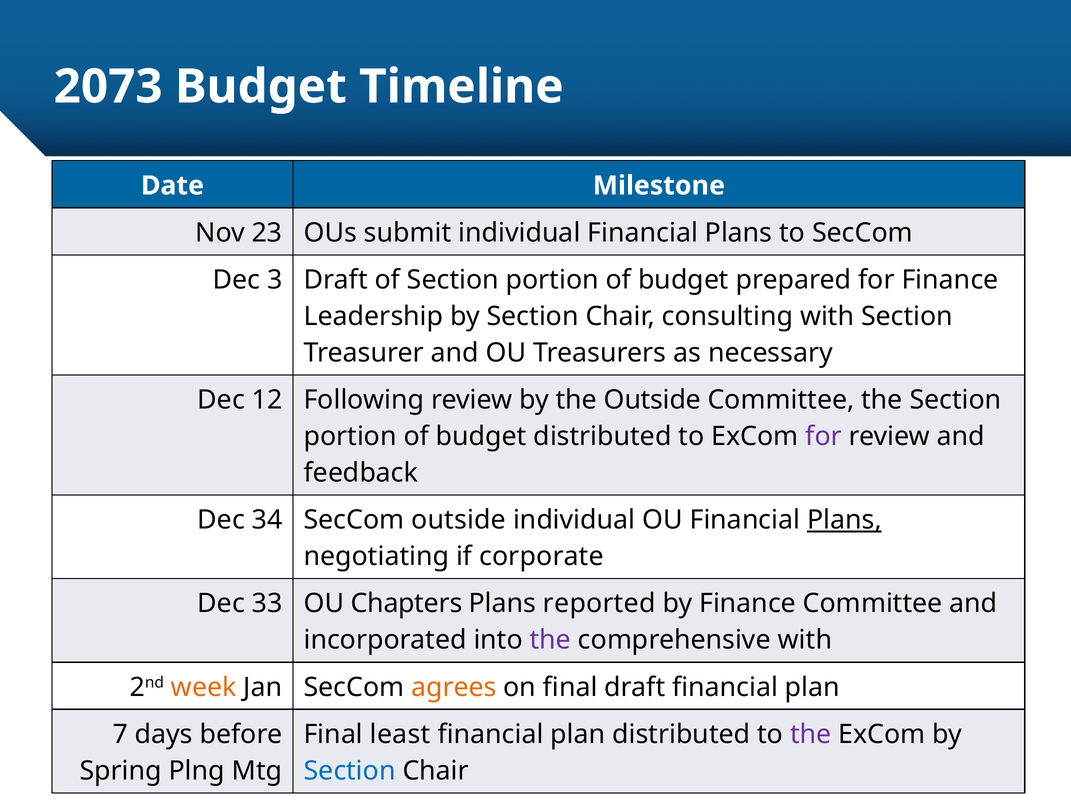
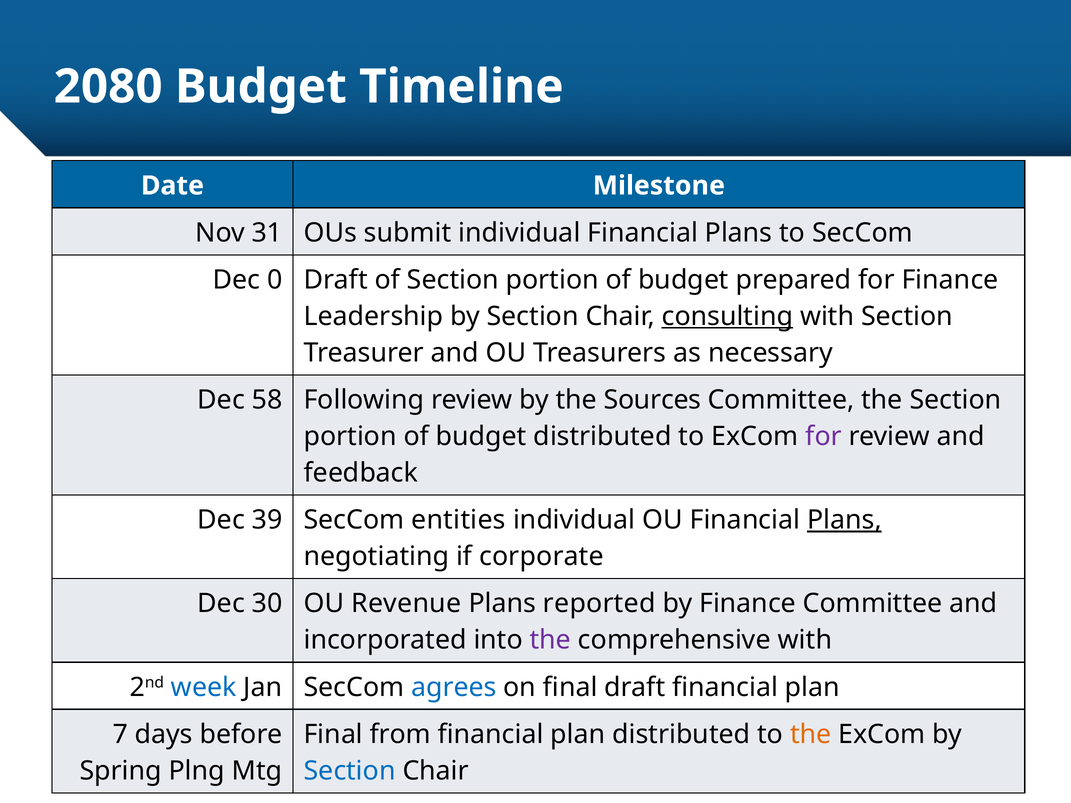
2073: 2073 -> 2080
23: 23 -> 31
3: 3 -> 0
consulting underline: none -> present
12: 12 -> 58
the Outside: Outside -> Sources
34: 34 -> 39
SecCom outside: outside -> entities
33: 33 -> 30
Chapters: Chapters -> Revenue
week colour: orange -> blue
agrees colour: orange -> blue
least: least -> from
the at (811, 735) colour: purple -> orange
